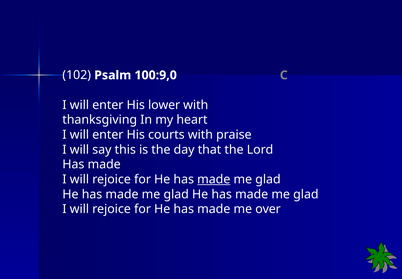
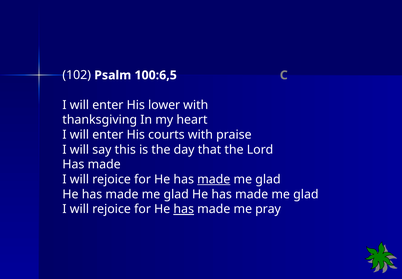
100:9,0: 100:9,0 -> 100:6,5
has at (184, 209) underline: none -> present
over: over -> pray
